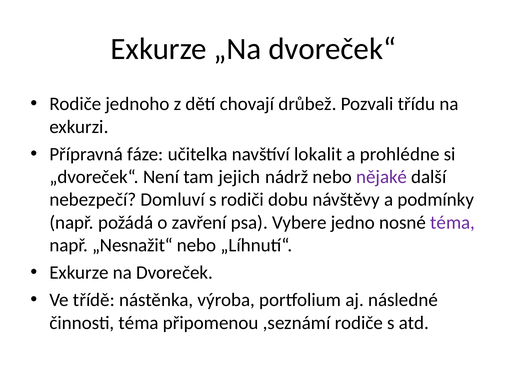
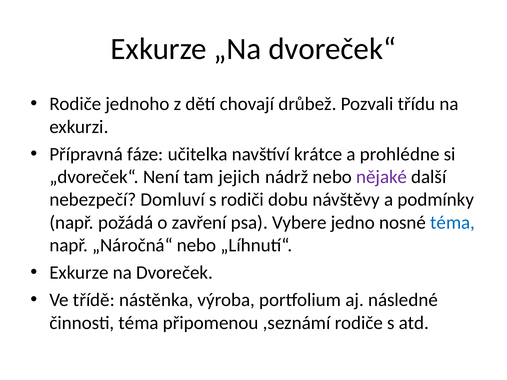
lokalit: lokalit -> krátce
téma at (453, 223) colour: purple -> blue
„Nesnažit“: „Nesnažit“ -> „Náročná“
